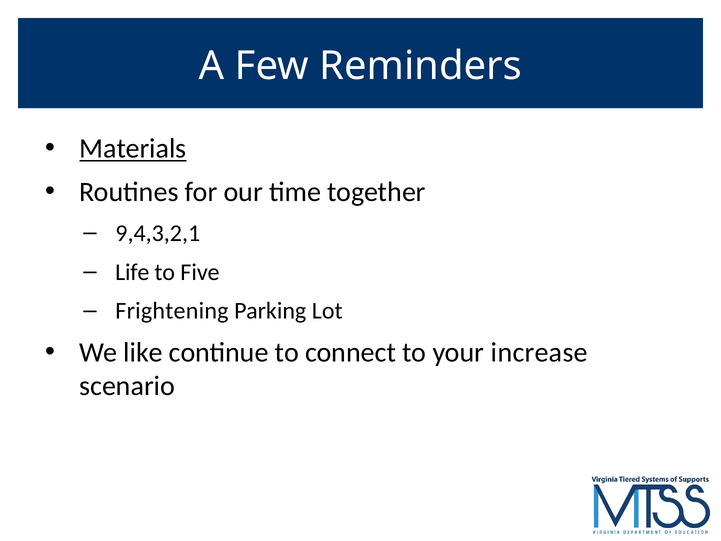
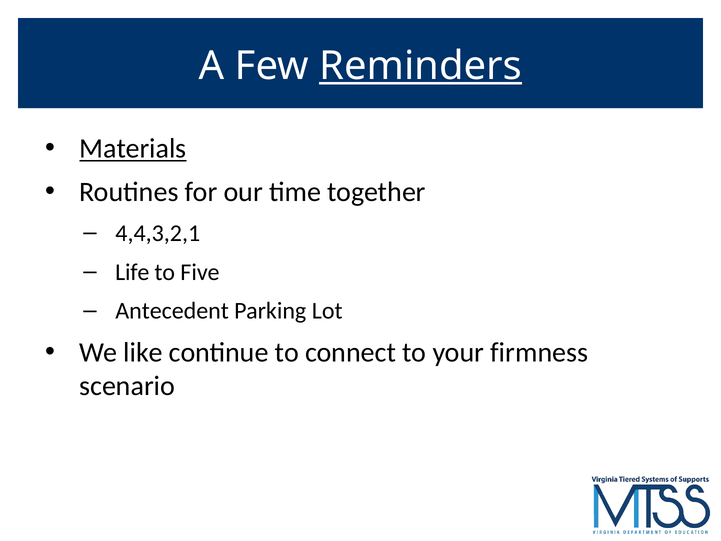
Reminders underline: none -> present
9,4,3,2,1: 9,4,3,2,1 -> 4,4,3,2,1
Frightening: Frightening -> Antecedent
increase: increase -> firmness
